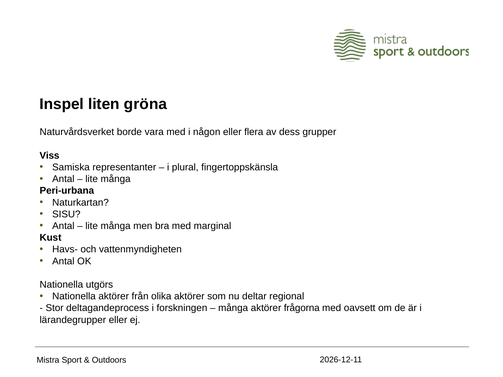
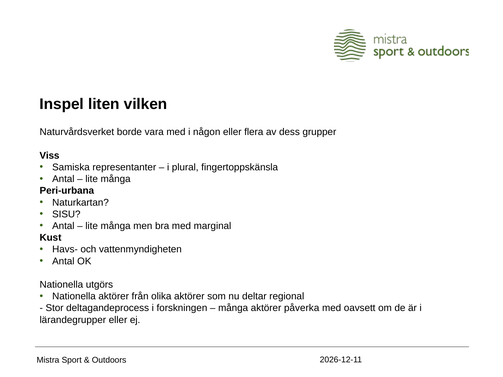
gröna: gröna -> vilken
frågorna: frågorna -> påverka
